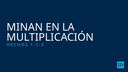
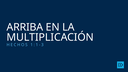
MINAN: MINAN -> ARRIBA
